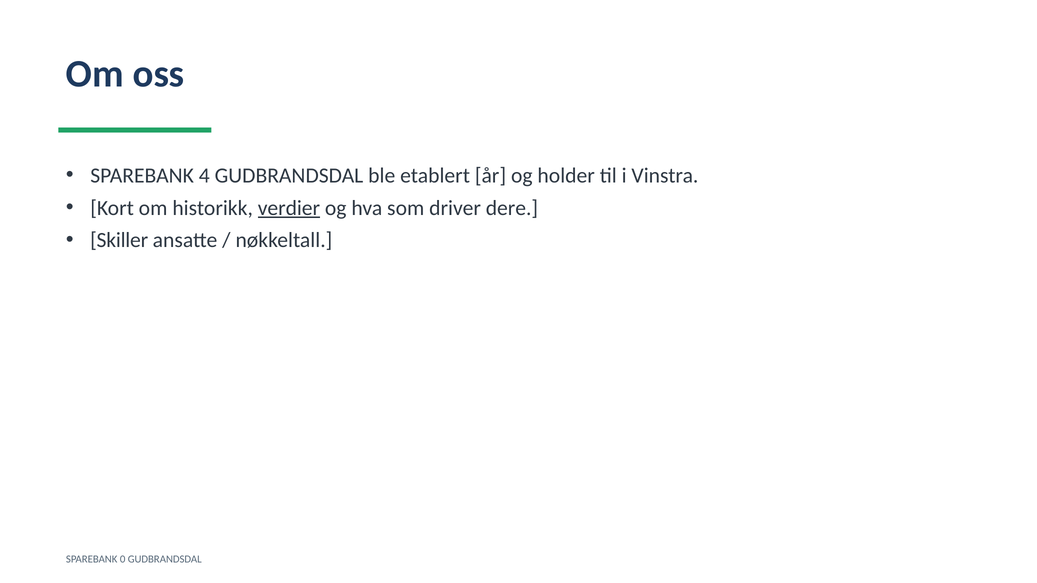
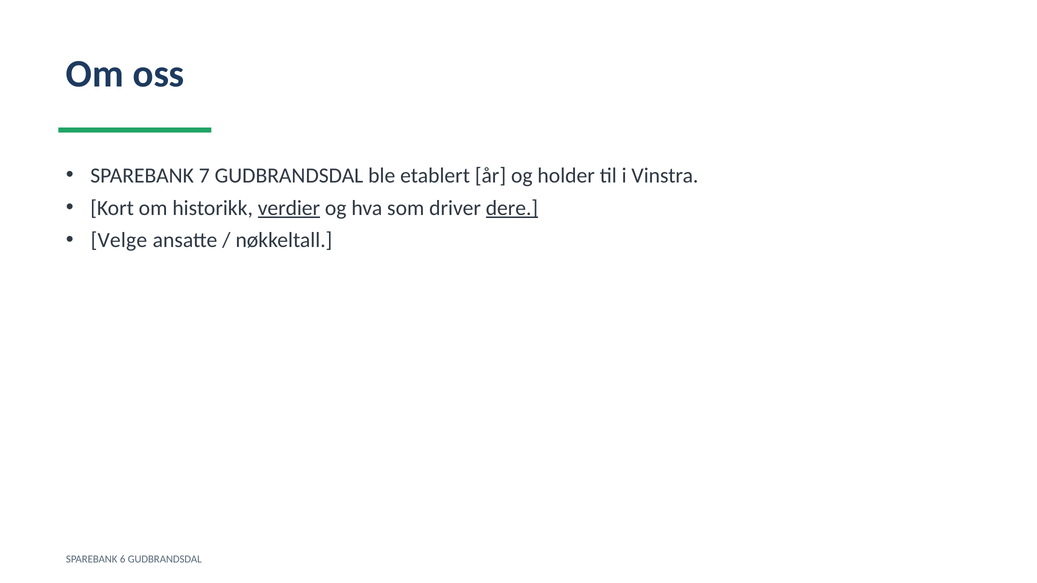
4: 4 -> 7
dere underline: none -> present
Skiller: Skiller -> Velge
0: 0 -> 6
